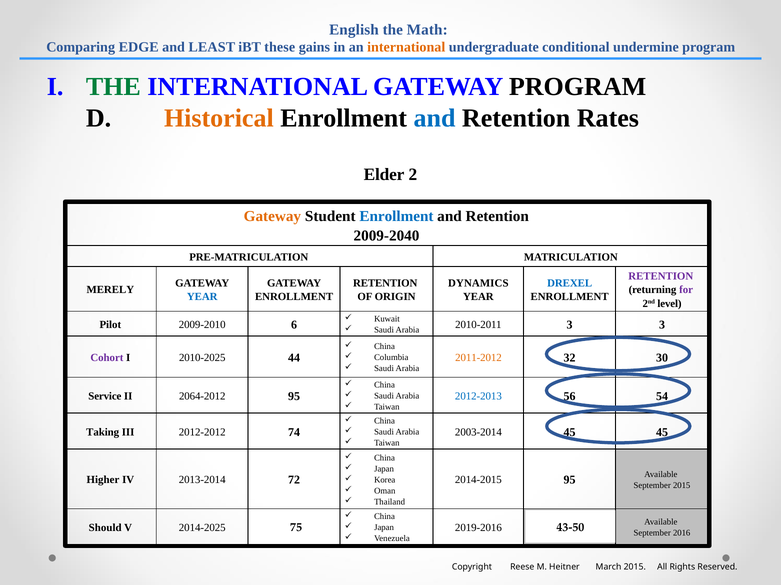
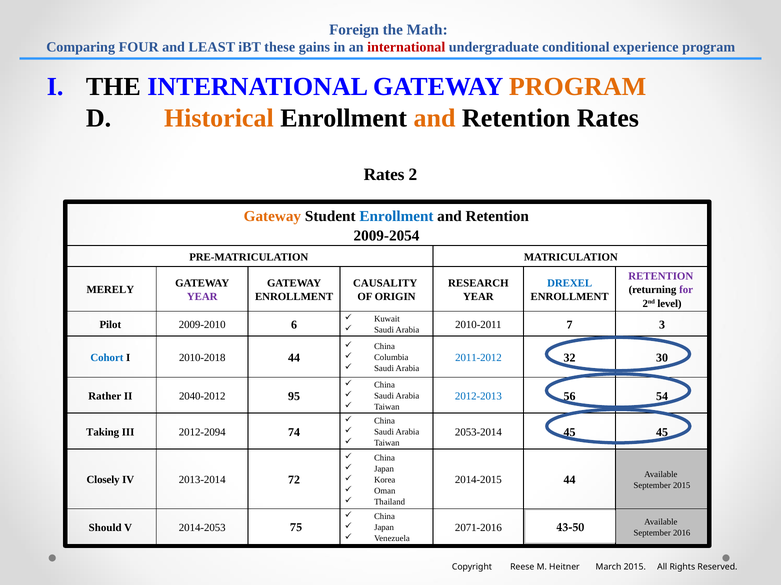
English: English -> Foreign
EDGE: EDGE -> FOUR
international at (406, 47) colour: orange -> red
undermine: undermine -> experience
THE at (113, 87) colour: green -> black
PROGRAM at (578, 87) colour: black -> orange
and at (435, 118) colour: blue -> orange
Elder at (384, 175): Elder -> Rates
2009-2040: 2009-2040 -> 2009-2054
RETENTION at (385, 283): RETENTION -> CAUSALITY
DYNAMICS: DYNAMICS -> RESEARCH
YEAR at (202, 297) colour: blue -> purple
2010-2011 3: 3 -> 7
Cohort colour: purple -> blue
2010-2025: 2010-2025 -> 2010-2018
2011-2012 colour: orange -> blue
Service: Service -> Rather
2064-2012: 2064-2012 -> 2040-2012
2012-2012: 2012-2012 -> 2012-2094
2003-2014: 2003-2014 -> 2053-2014
Higher: Higher -> Closely
2014-2015 95: 95 -> 44
2014-2025: 2014-2025 -> 2014-2053
2019-2016: 2019-2016 -> 2071-2016
